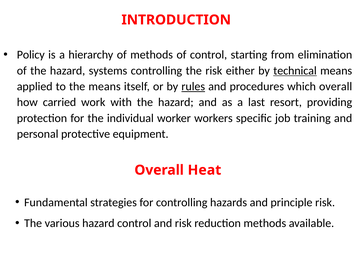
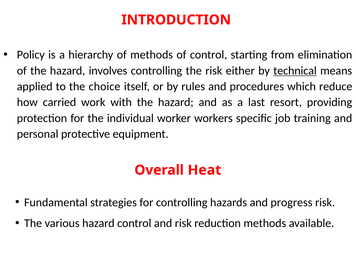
systems: systems -> involves
the means: means -> choice
rules underline: present -> none
which overall: overall -> reduce
principle: principle -> progress
